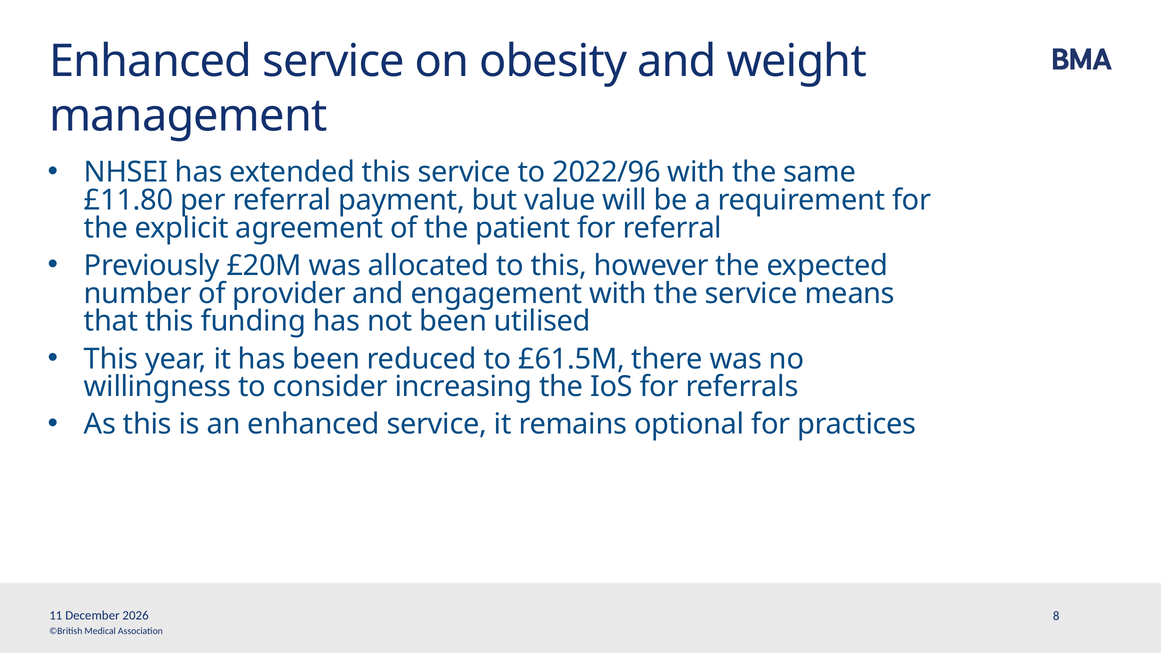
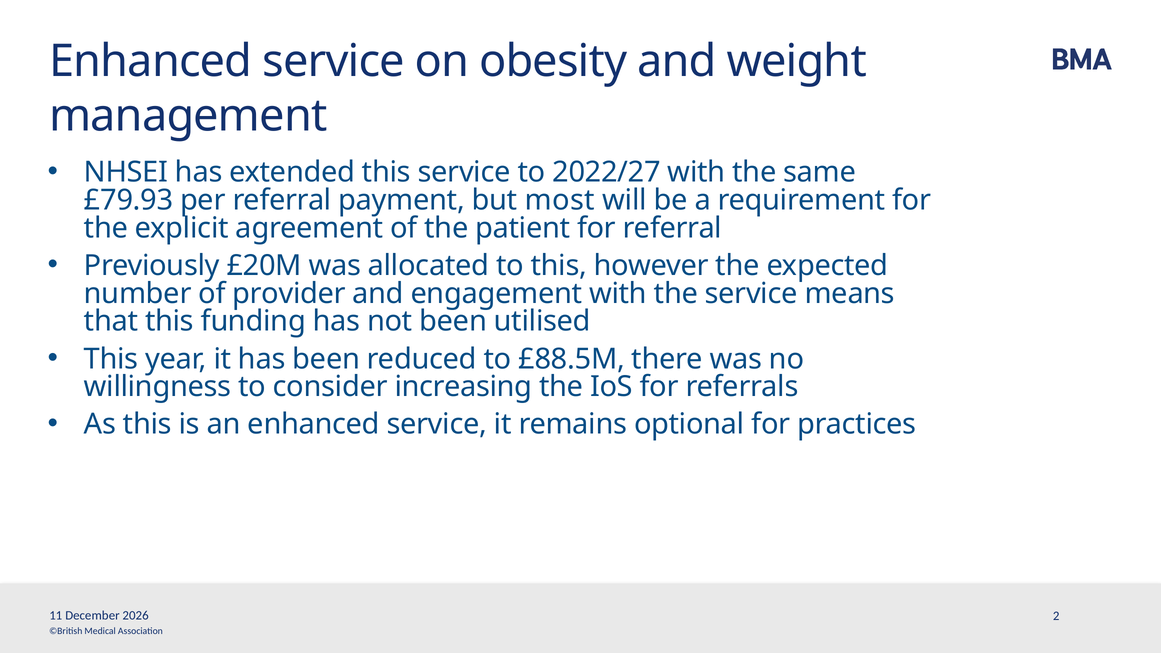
2022/96: 2022/96 -> 2022/27
£11.80: £11.80 -> £79.93
value: value -> most
£61.5M: £61.5M -> £88.5M
8: 8 -> 2
